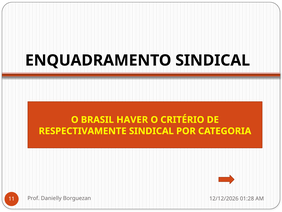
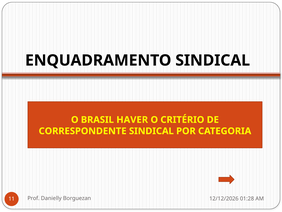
RESPECTIVAMENTE: RESPECTIVAMENTE -> CORRESPONDENTE
